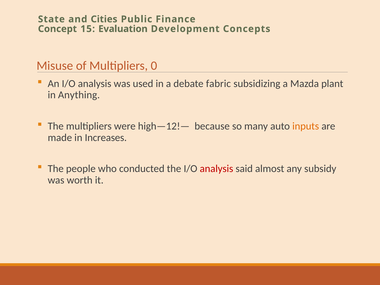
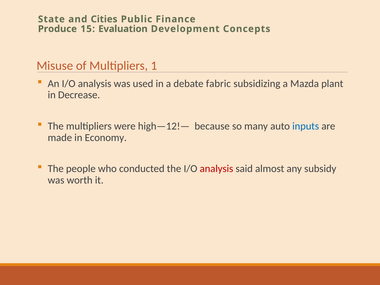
Concept: Concept -> Produce
0: 0 -> 1
Anything: Anything -> Decrease
inputs colour: orange -> blue
Increases: Increases -> Economy
